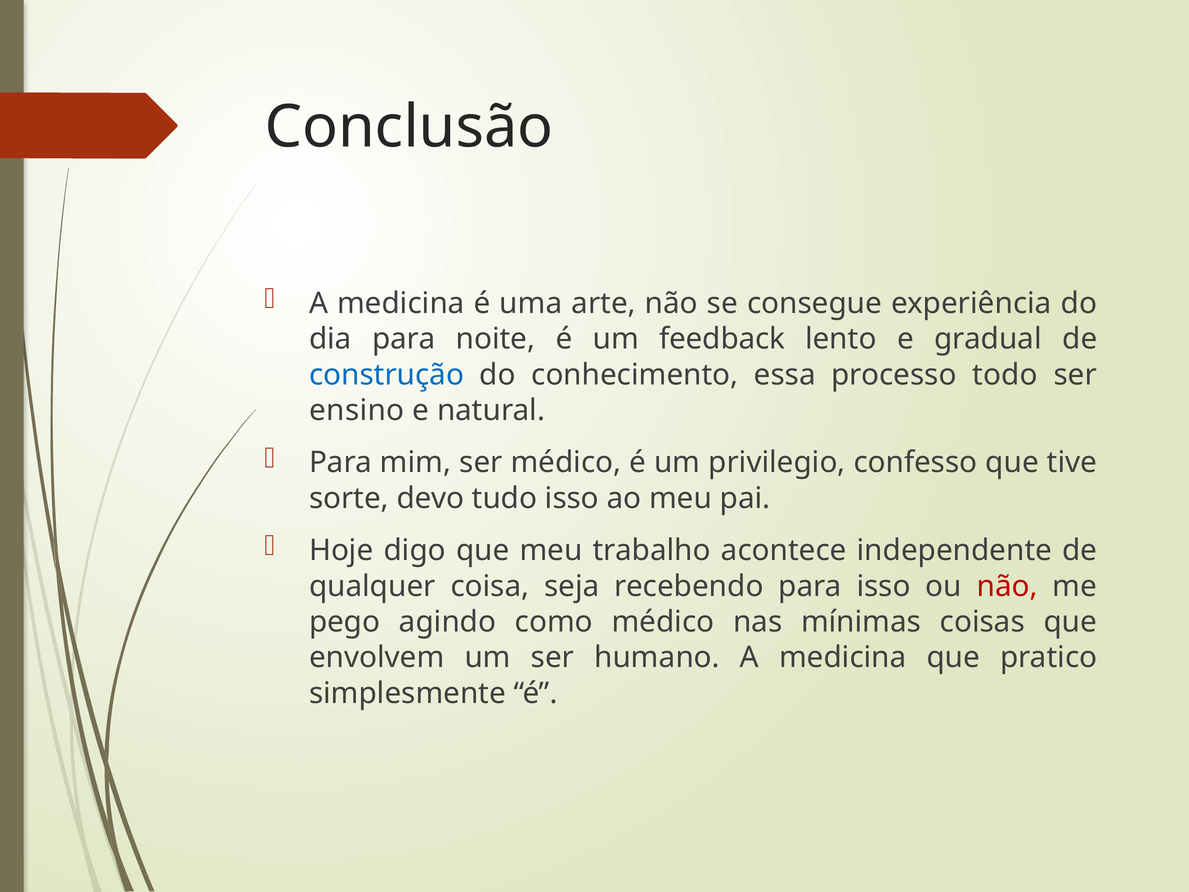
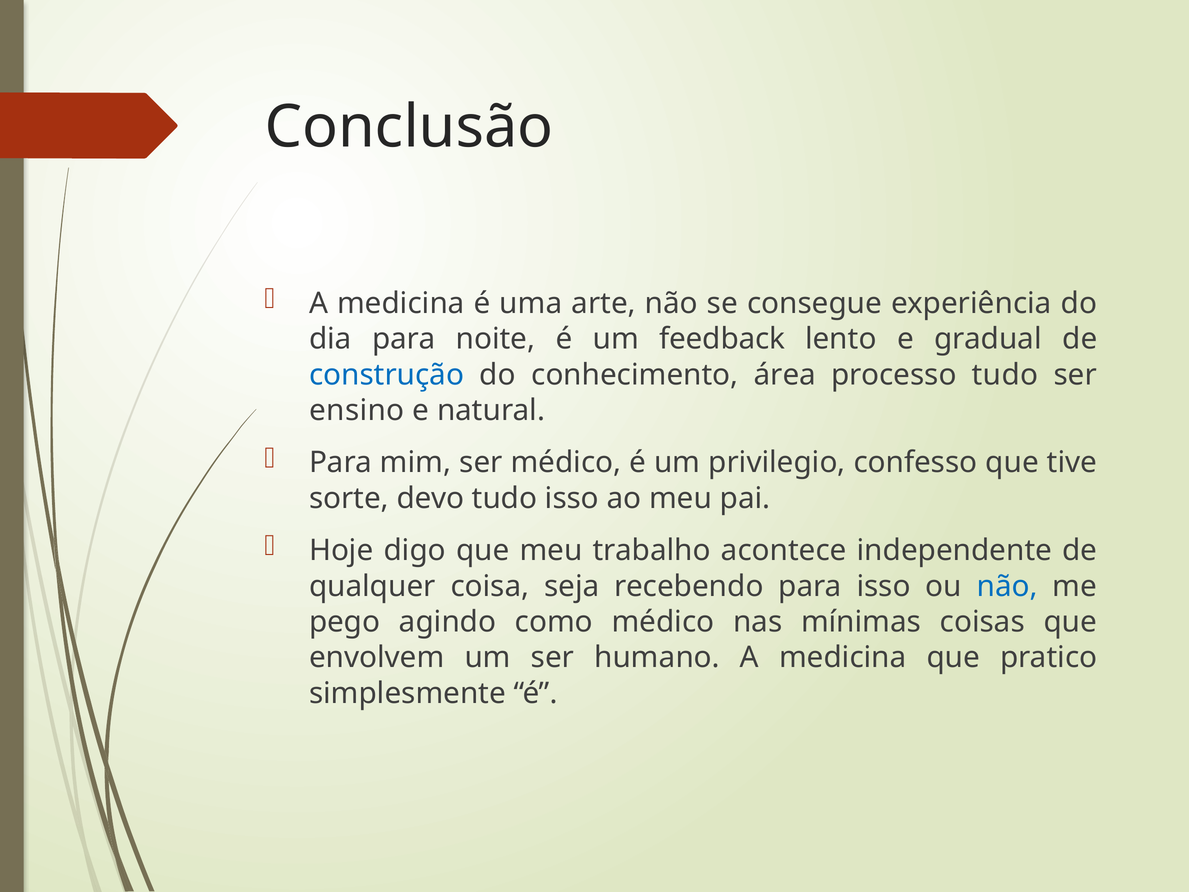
essa: essa -> área
processo todo: todo -> tudo
não at (1007, 586) colour: red -> blue
